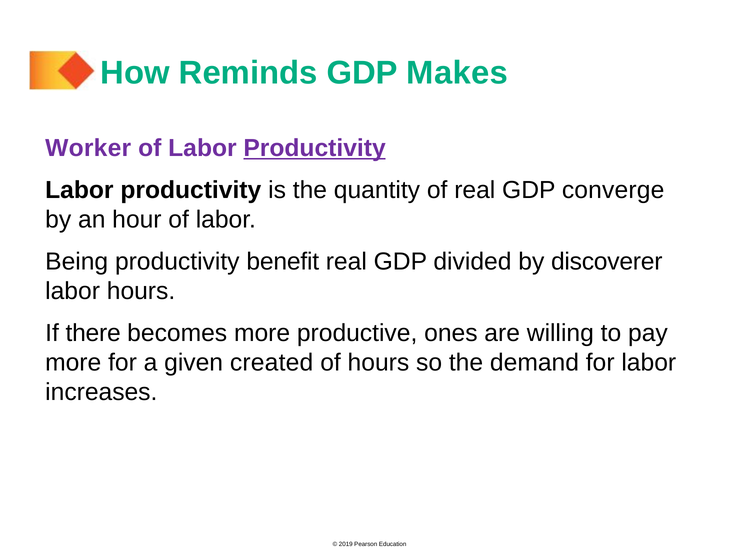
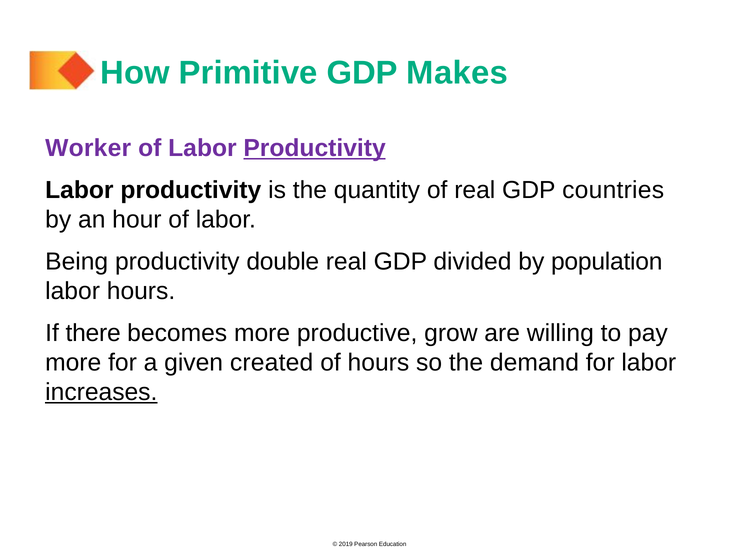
Reminds: Reminds -> Primitive
converge: converge -> countries
benefit: benefit -> double
discoverer: discoverer -> population
ones: ones -> grow
increases underline: none -> present
